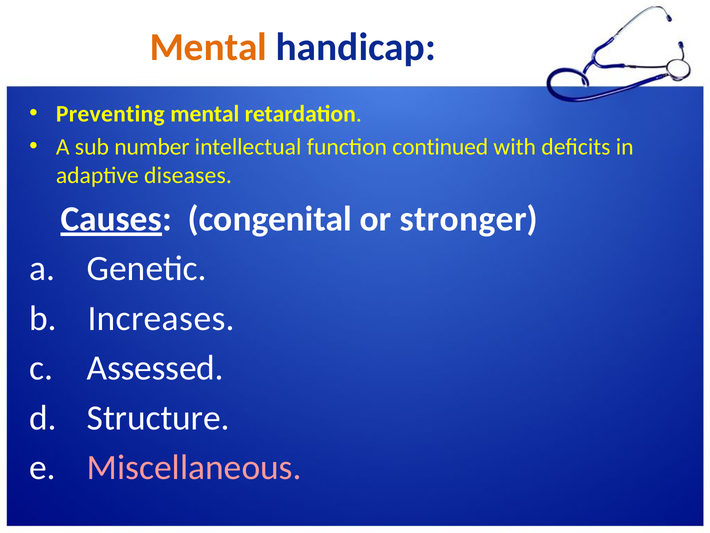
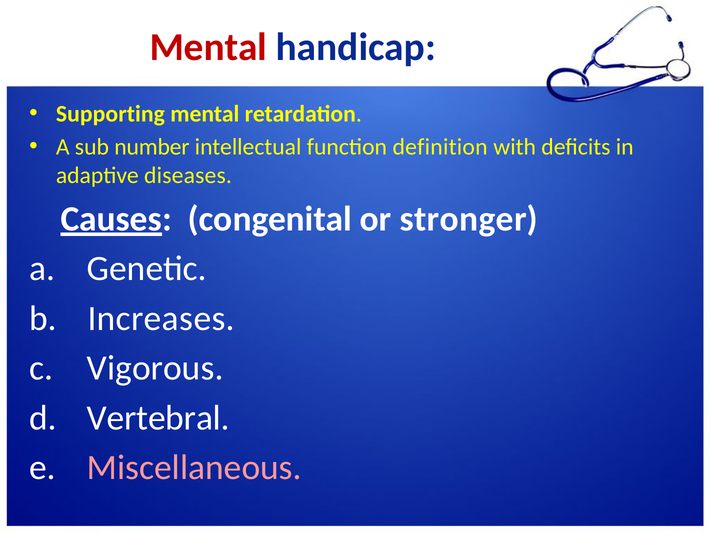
Mental at (208, 47) colour: orange -> red
Preventing: Preventing -> Supporting
continued: continued -> definition
Assessed: Assessed -> Vigorous
Structure: Structure -> Vertebral
